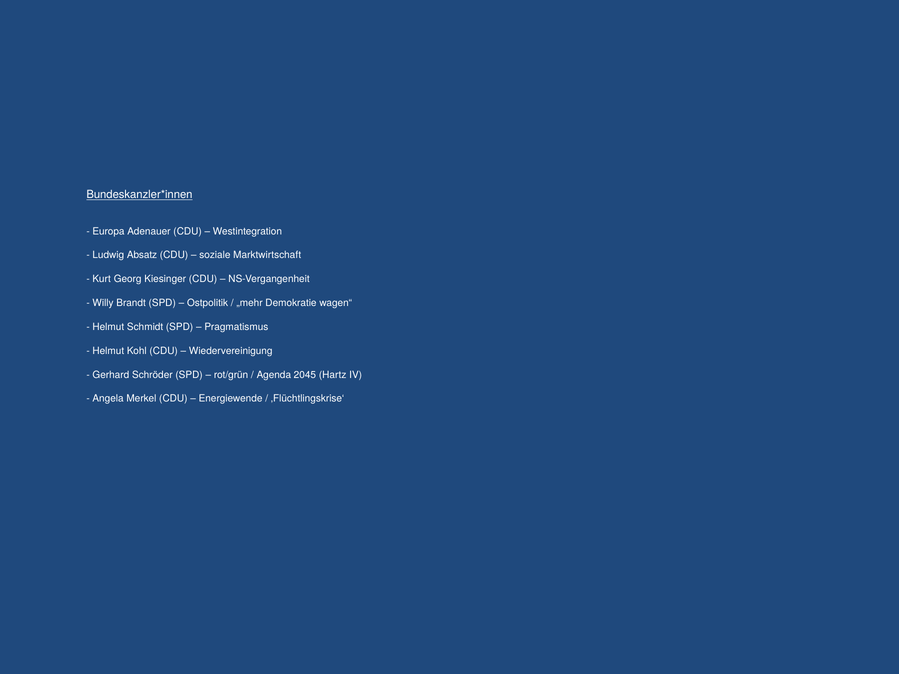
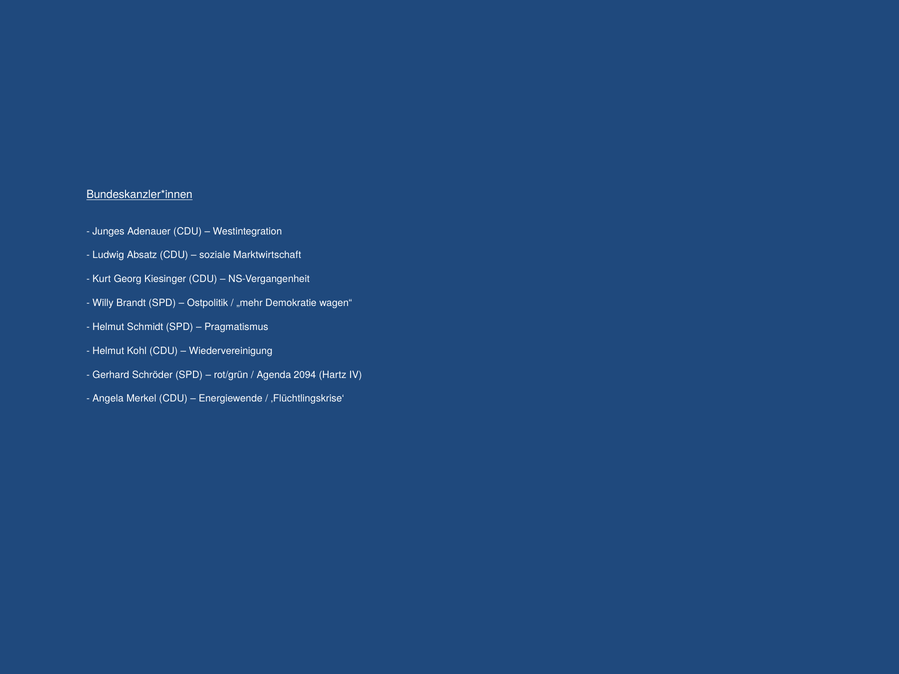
Europa: Europa -> Junges
2045: 2045 -> 2094
